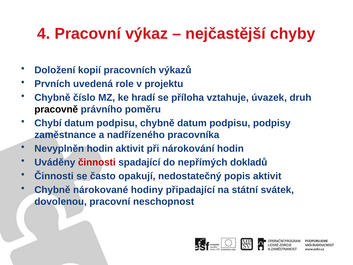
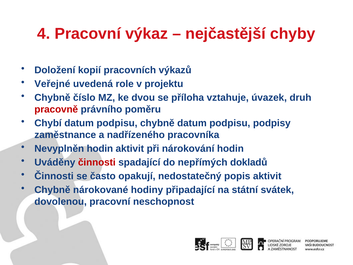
Prvních: Prvních -> Veřejné
hradí: hradí -> dvou
pracovně colour: black -> red
